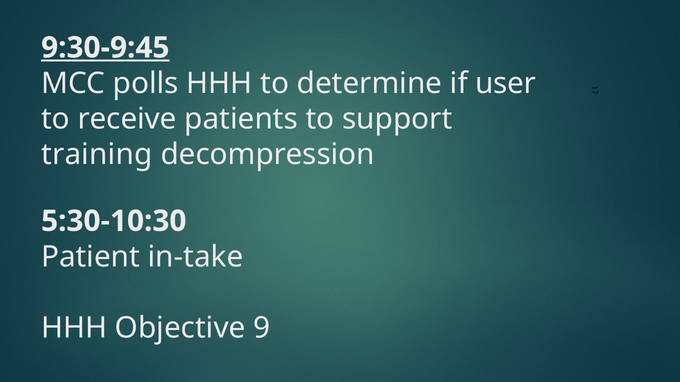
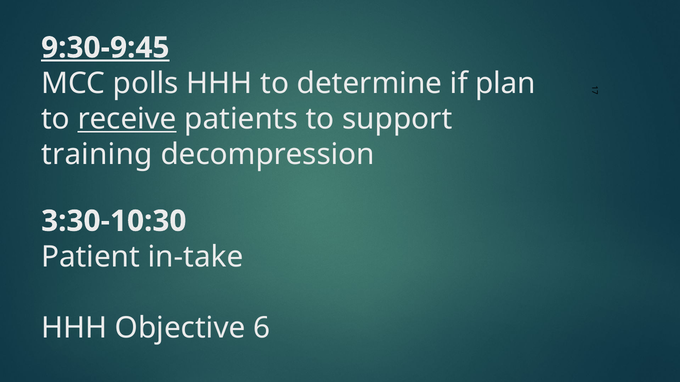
user: user -> plan
receive underline: none -> present
5:30-10:30: 5:30-10:30 -> 3:30-10:30
9: 9 -> 6
